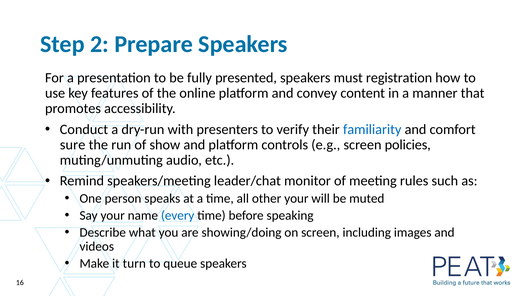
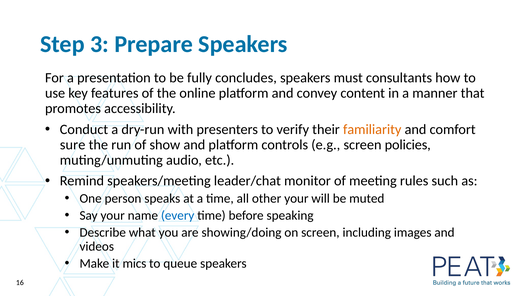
2: 2 -> 3
presented: presented -> concludes
registration: registration -> consultants
familiarity colour: blue -> orange
turn: turn -> mics
